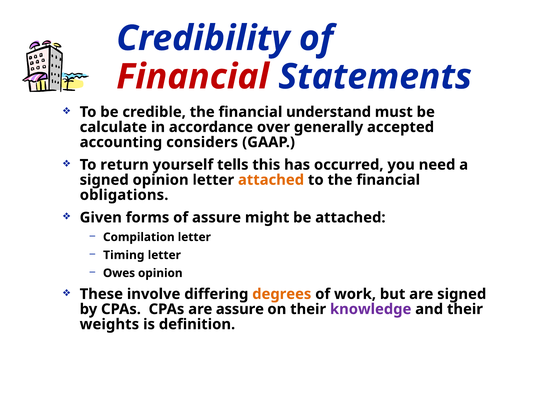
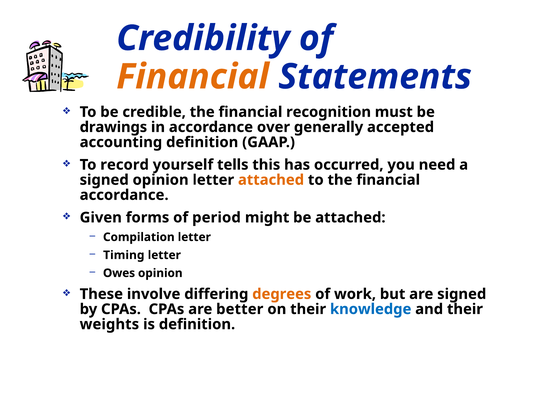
Financial at (193, 77) colour: red -> orange
understand: understand -> recognition
calculate: calculate -> drawings
accounting considers: considers -> definition
return: return -> record
obligations at (124, 195): obligations -> accordance
of assure: assure -> period
are assure: assure -> better
knowledge colour: purple -> blue
